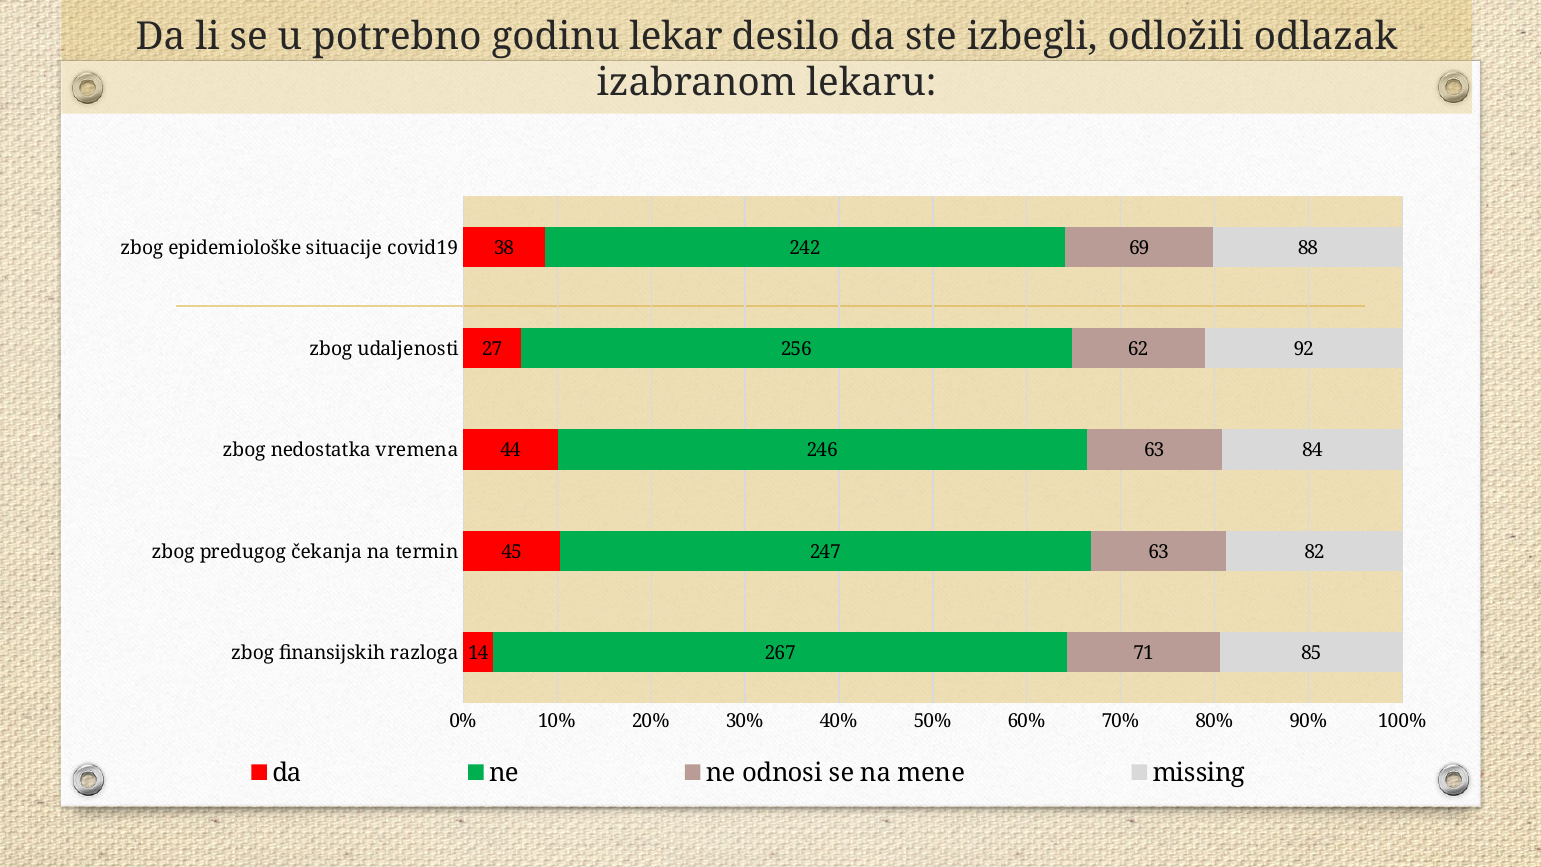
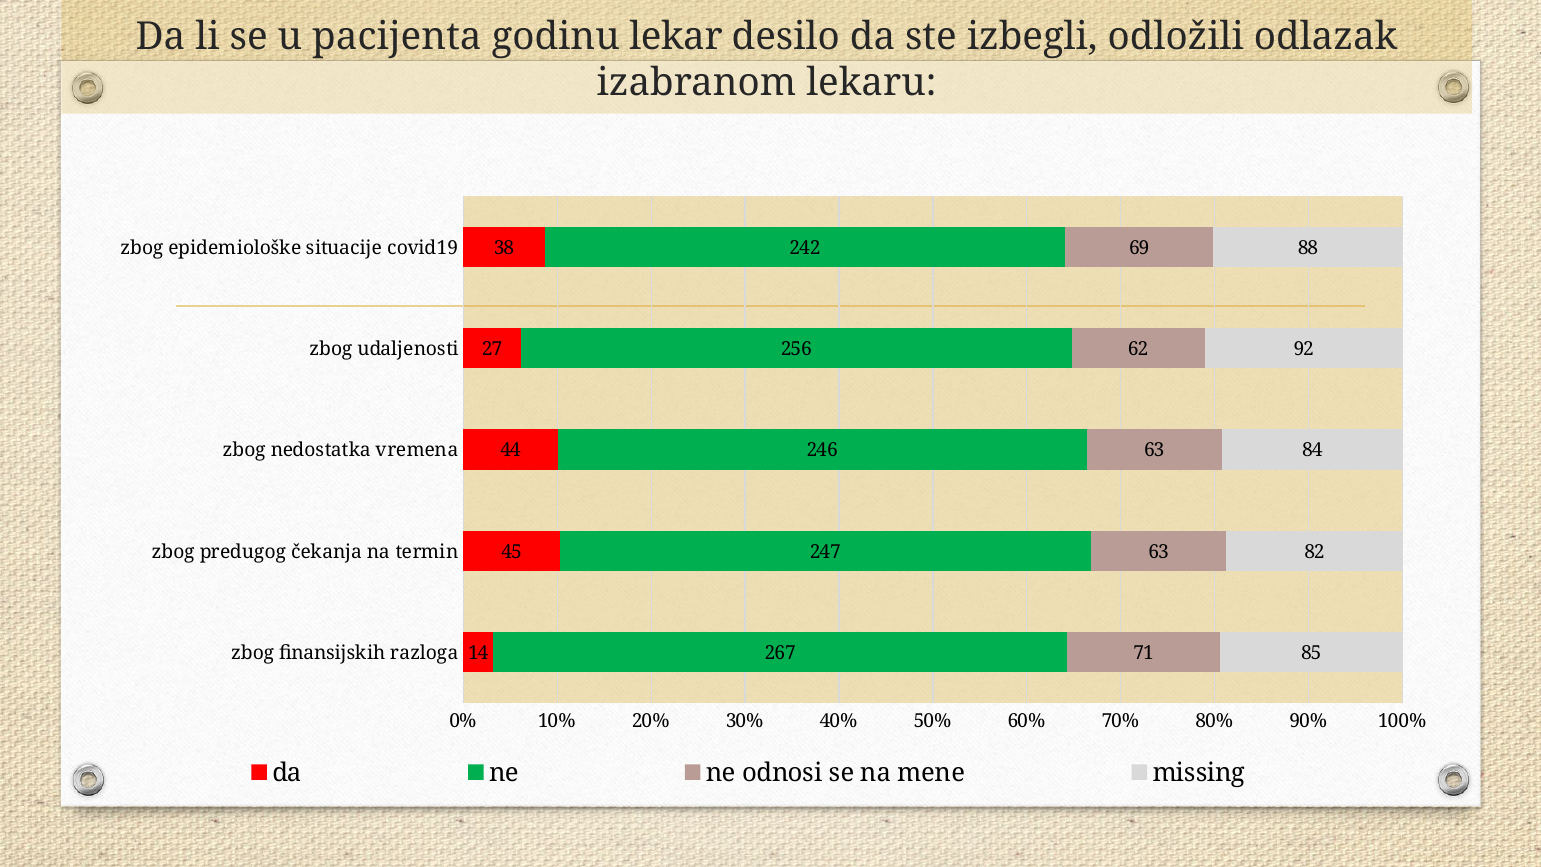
potrebno: potrebno -> pacijenta
